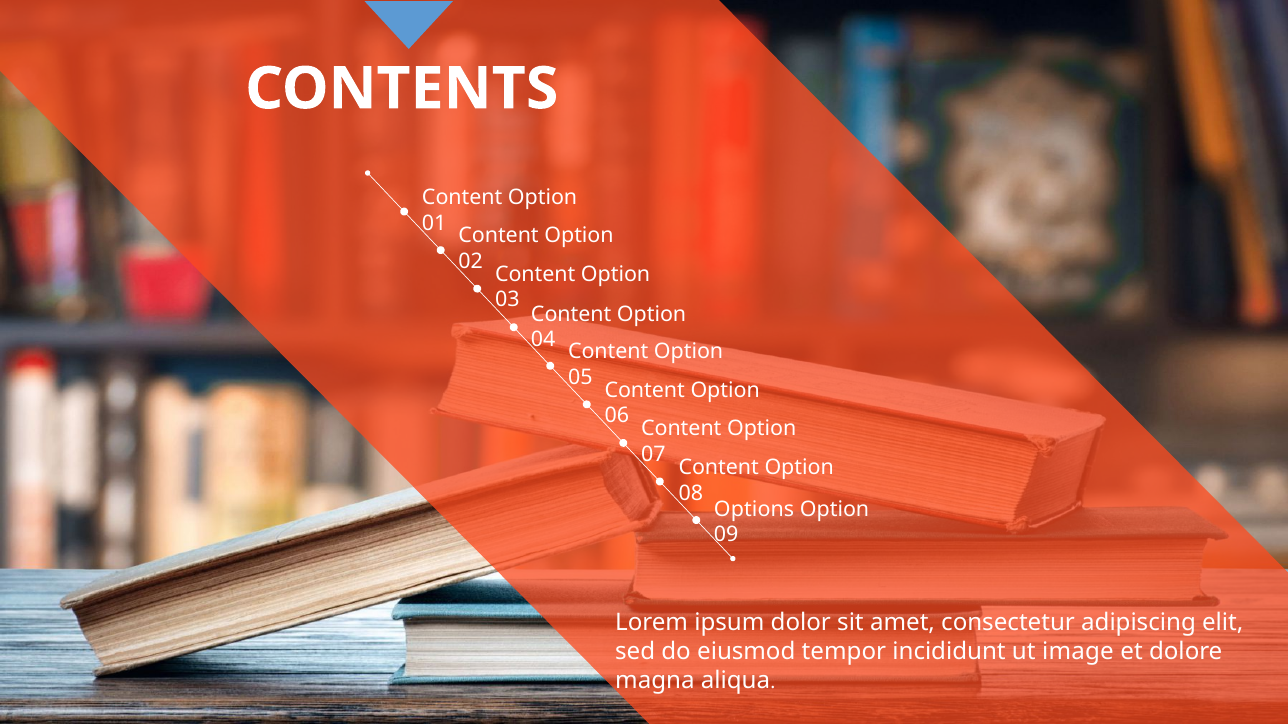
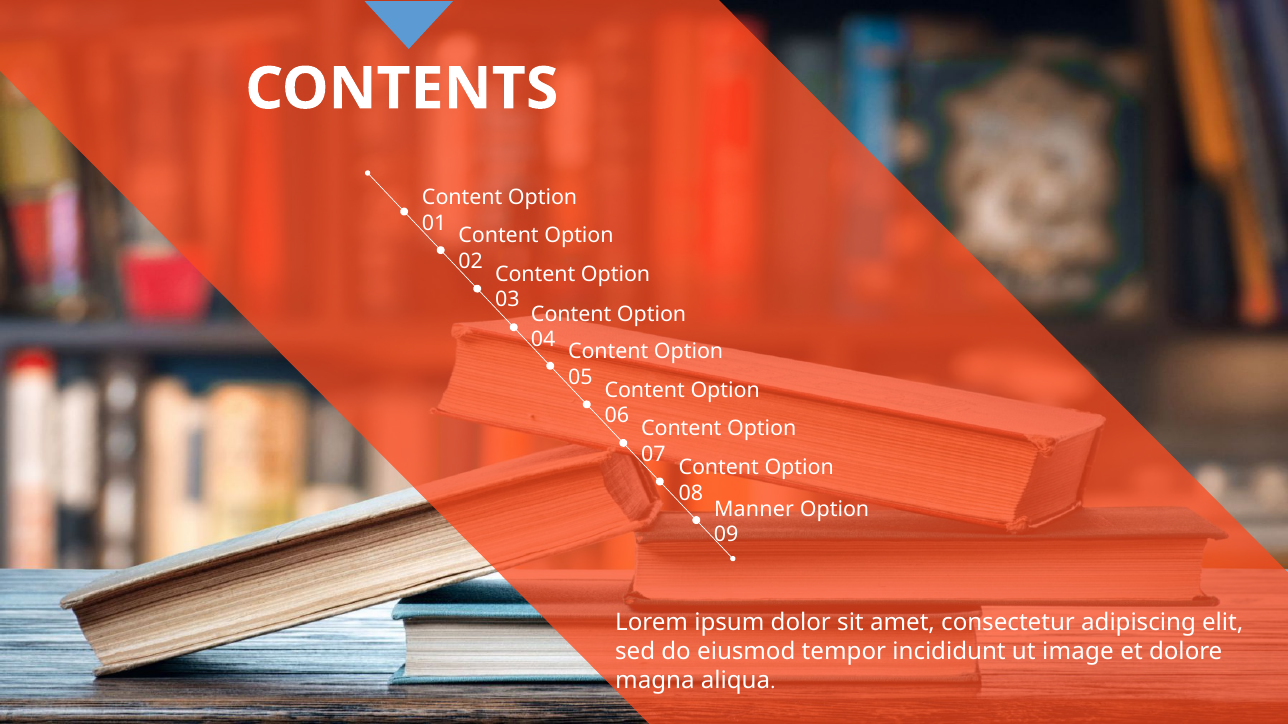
Options: Options -> Manner
